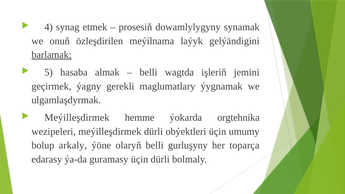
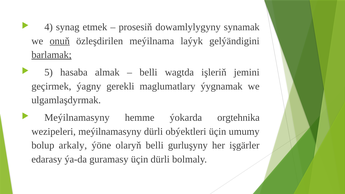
onuň underline: none -> present
Meýilleşdirmek at (77, 118): Meýilleşdirmek -> Meýilnamasyny
wezipeleri meýilleşdirmek: meýilleşdirmek -> meýilnamasyny
toparça: toparça -> işgärler
